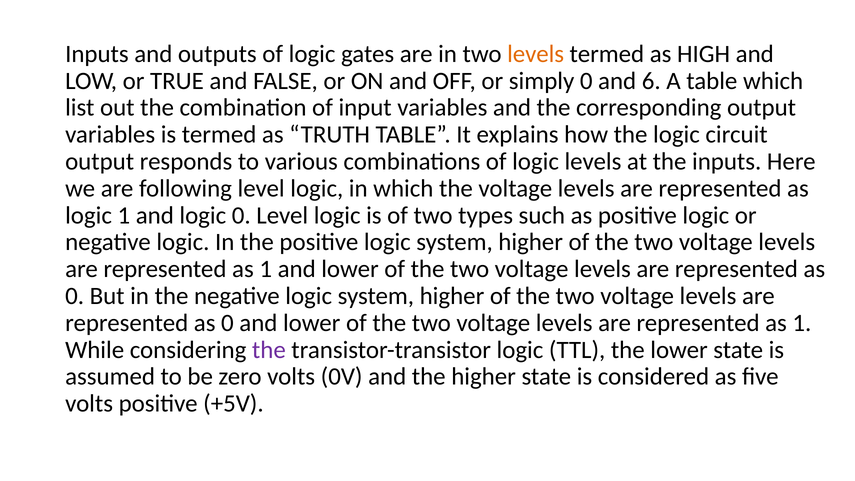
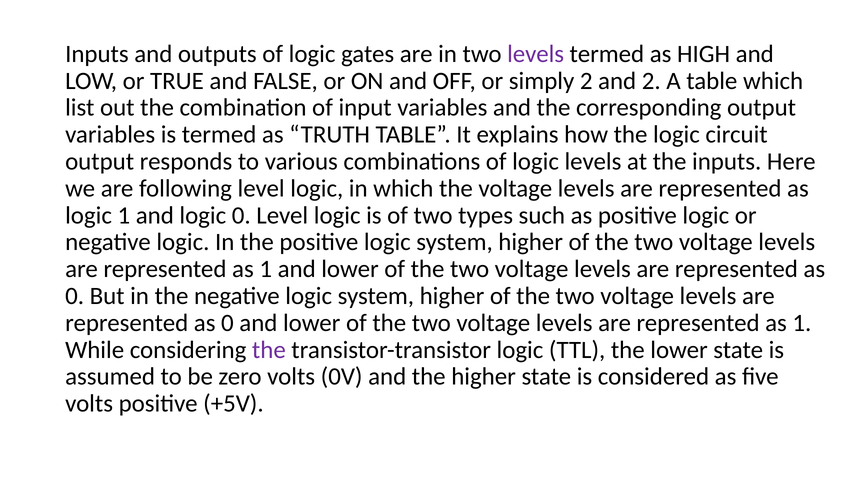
levels at (536, 54) colour: orange -> purple
simply 0: 0 -> 2
and 6: 6 -> 2
